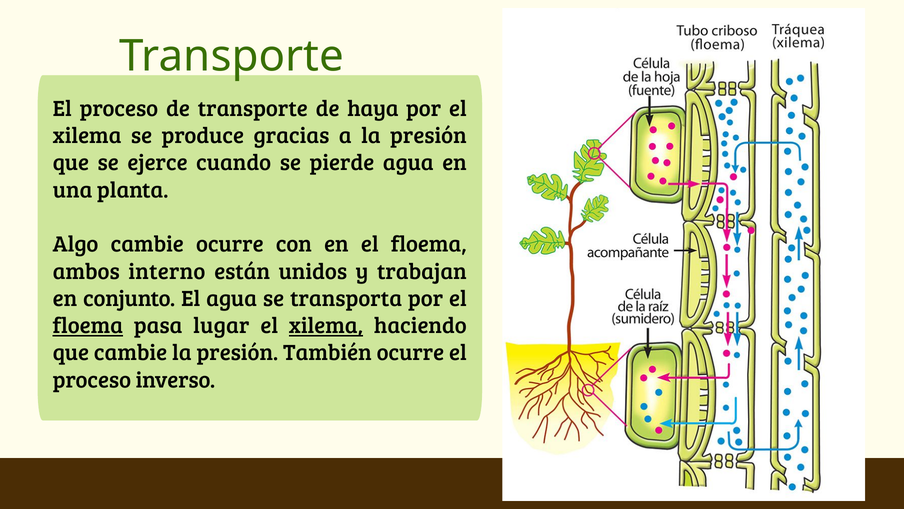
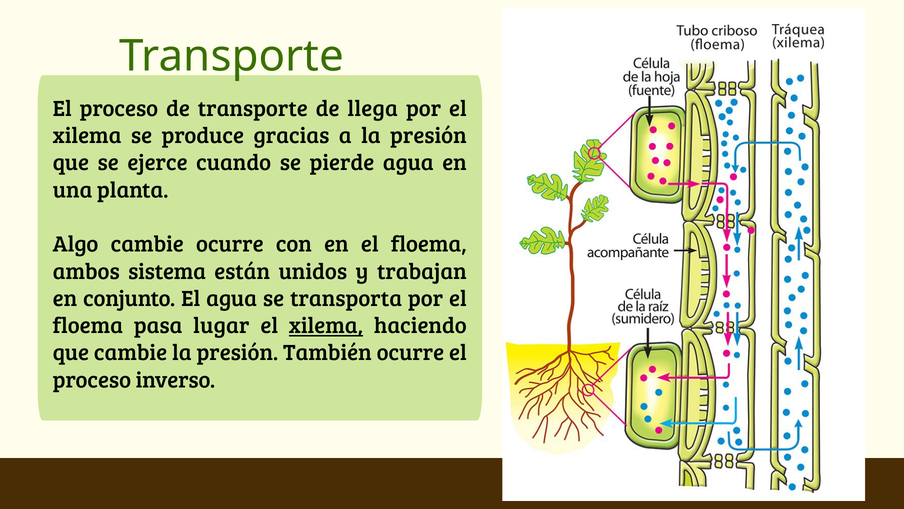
haya: haya -> llega
interno: interno -> sistema
floema at (88, 326) underline: present -> none
